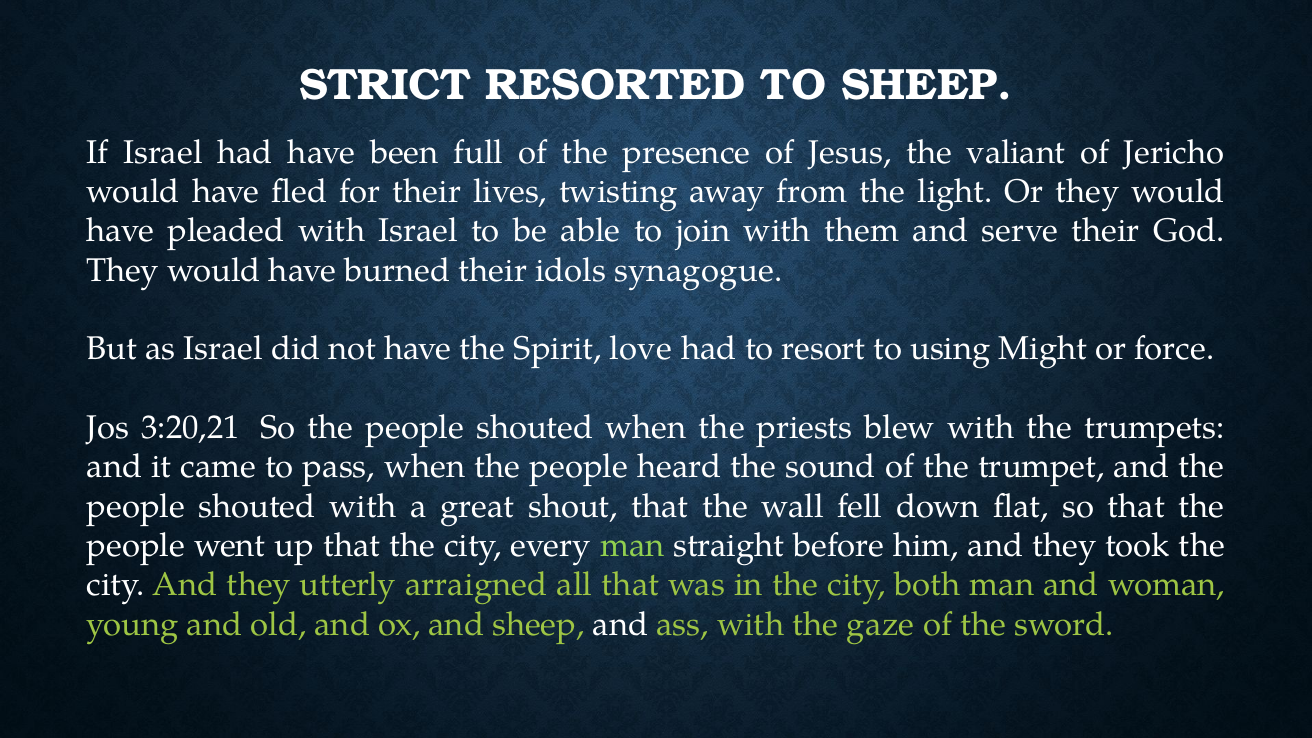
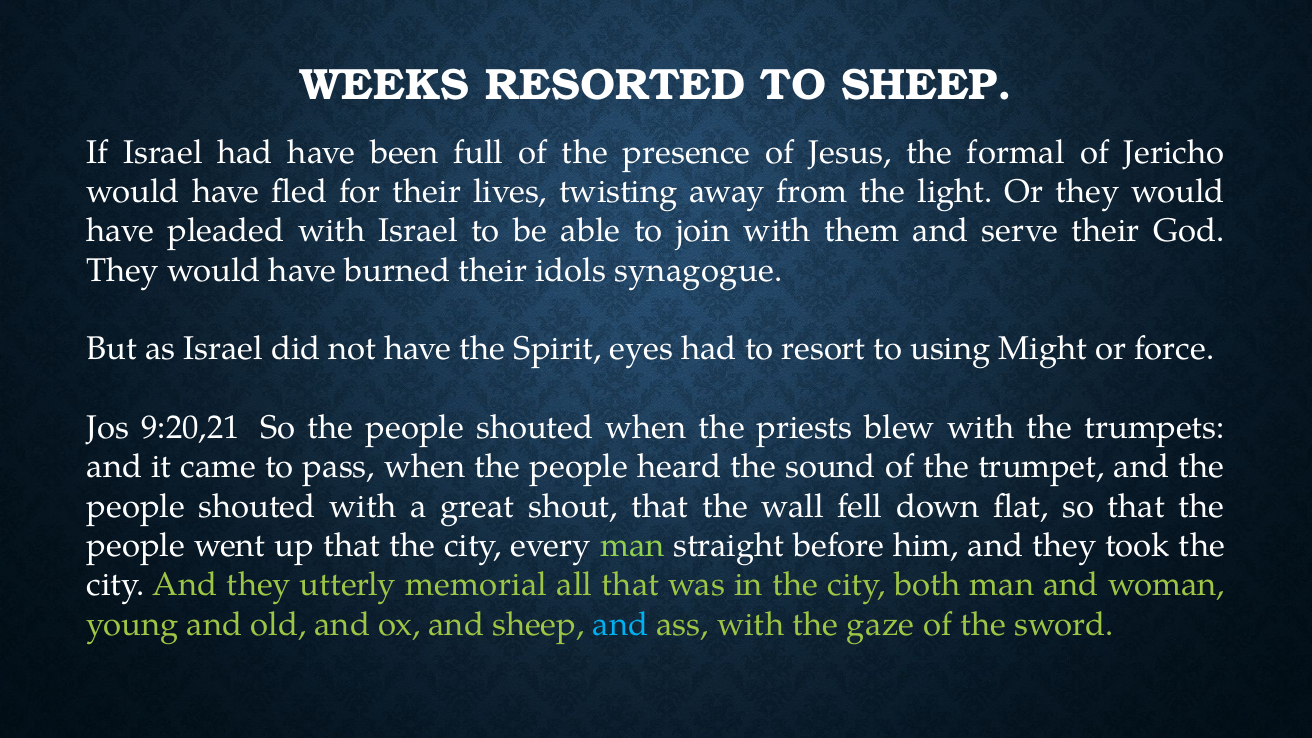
STRICT: STRICT -> WEEKS
valiant: valiant -> formal
love: love -> eyes
3:20,21: 3:20,21 -> 9:20,21
arraigned: arraigned -> memorial
and at (621, 625) colour: white -> light blue
